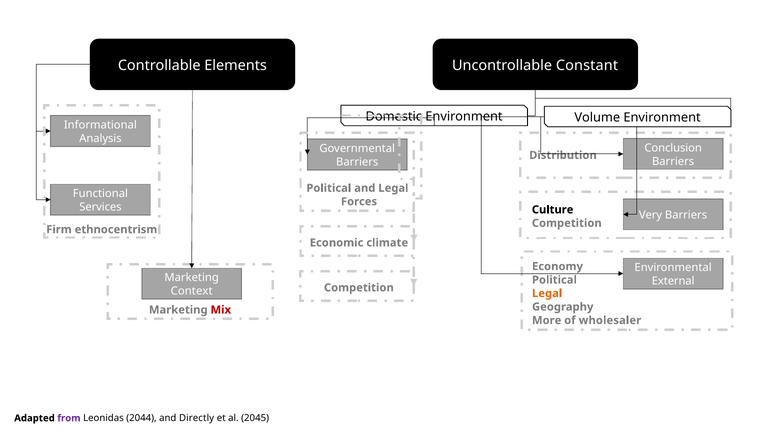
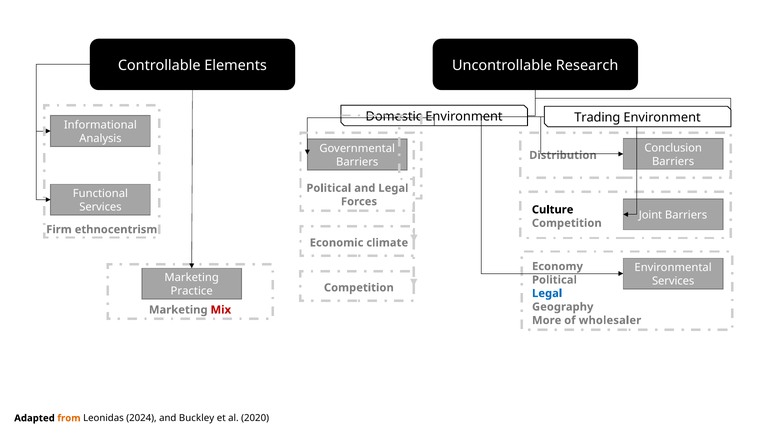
Constant: Constant -> Research
Volume: Volume -> Trading
Very: Very -> Joint
External at (673, 281): External -> Services
Context: Context -> Practice
Legal at (547, 294) colour: orange -> blue
from colour: purple -> orange
2044: 2044 -> 2024
Directly: Directly -> Buckley
2045: 2045 -> 2020
